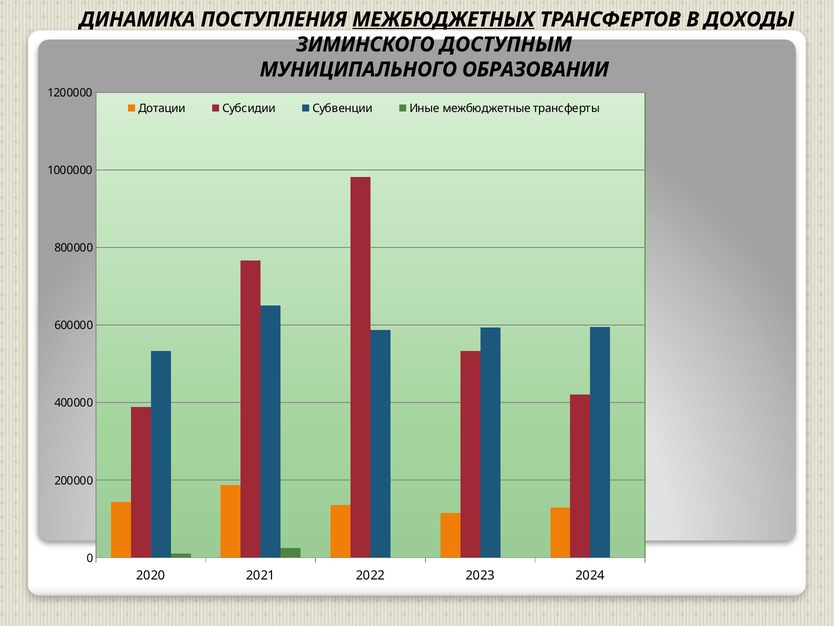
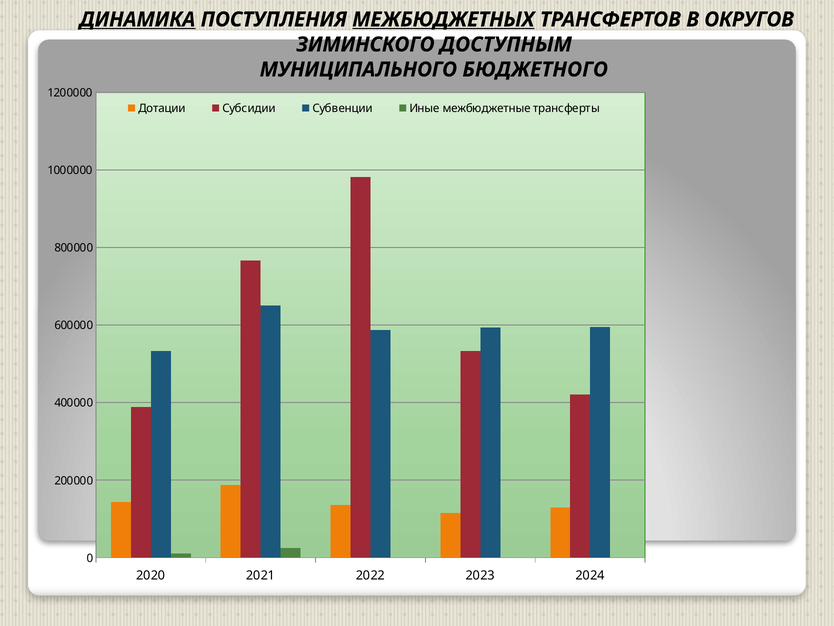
ДИНАМИКА underline: none -> present
ДОХОДЫ: ДОХОДЫ -> ОКРУГОВ
ОБРАЗОВАНИИ: ОБРАЗОВАНИИ -> БЮДЖЕТНОГО
